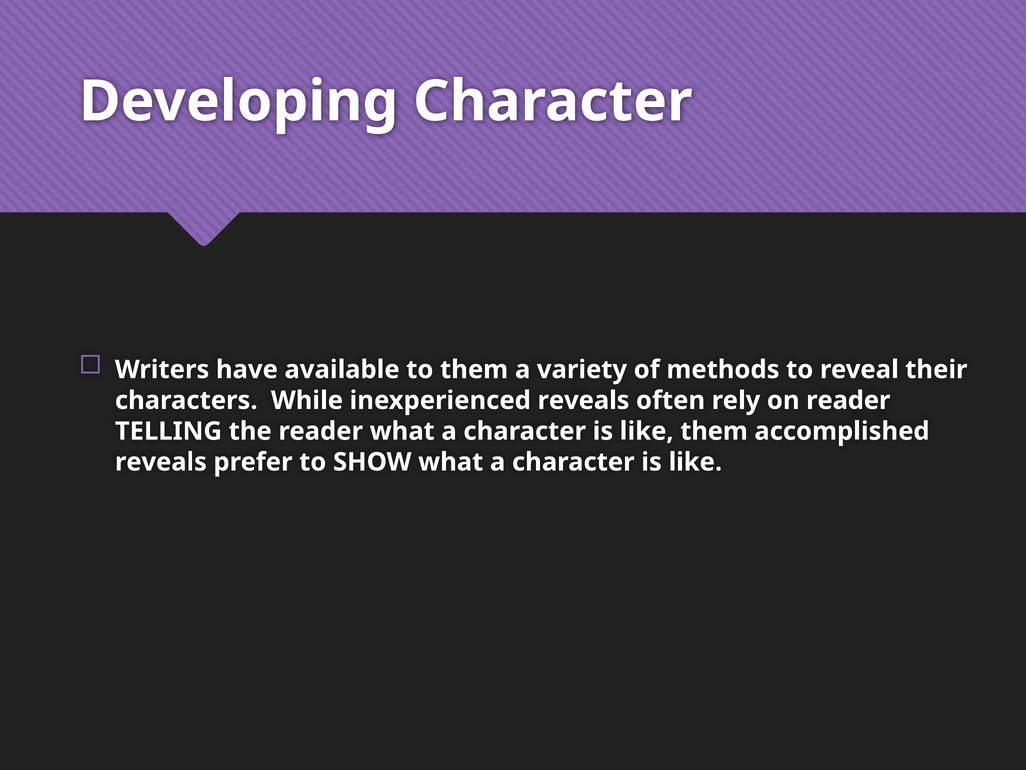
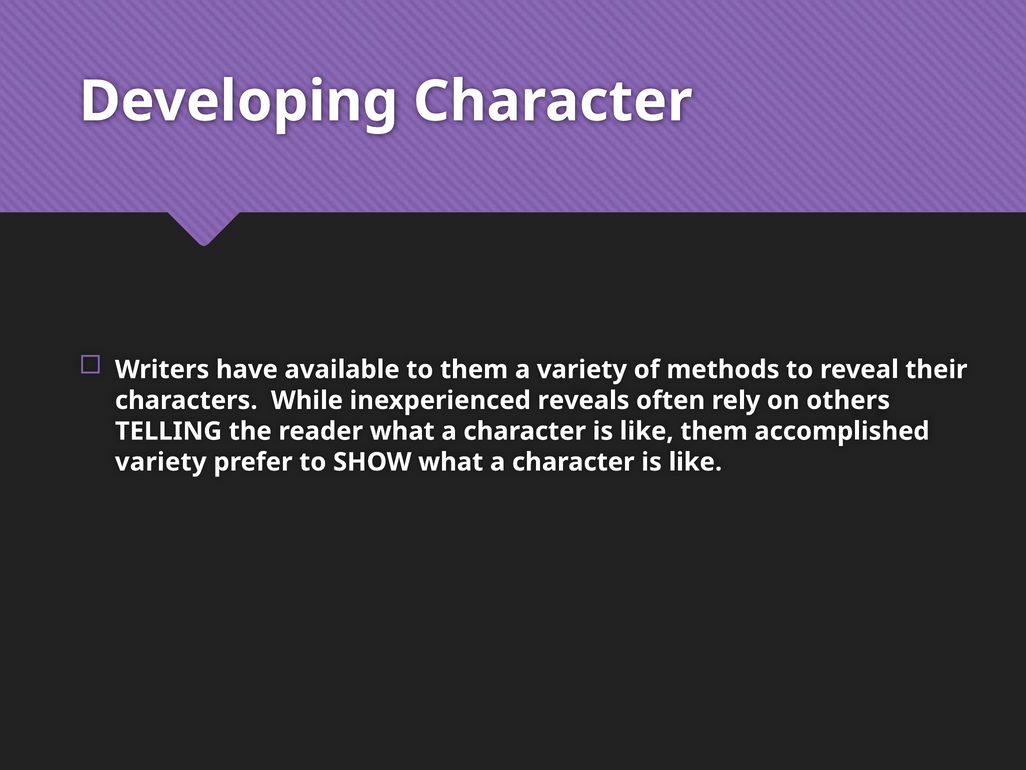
on reader: reader -> others
reveals at (161, 462): reveals -> variety
